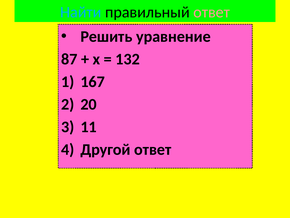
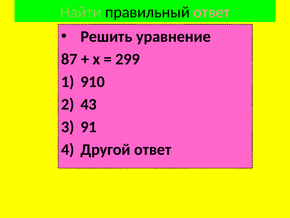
Найти colour: light blue -> light green
132: 132 -> 299
167: 167 -> 910
20: 20 -> 43
11: 11 -> 91
